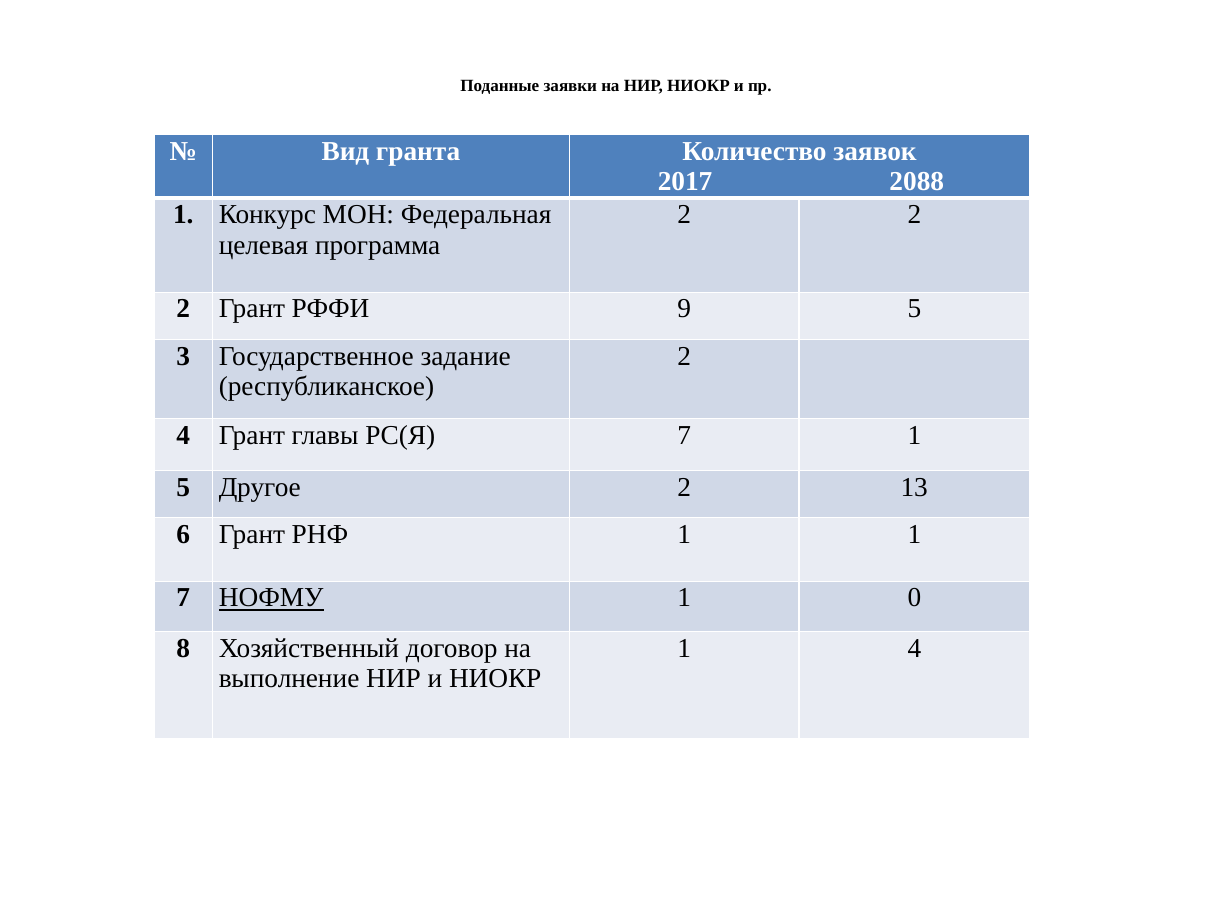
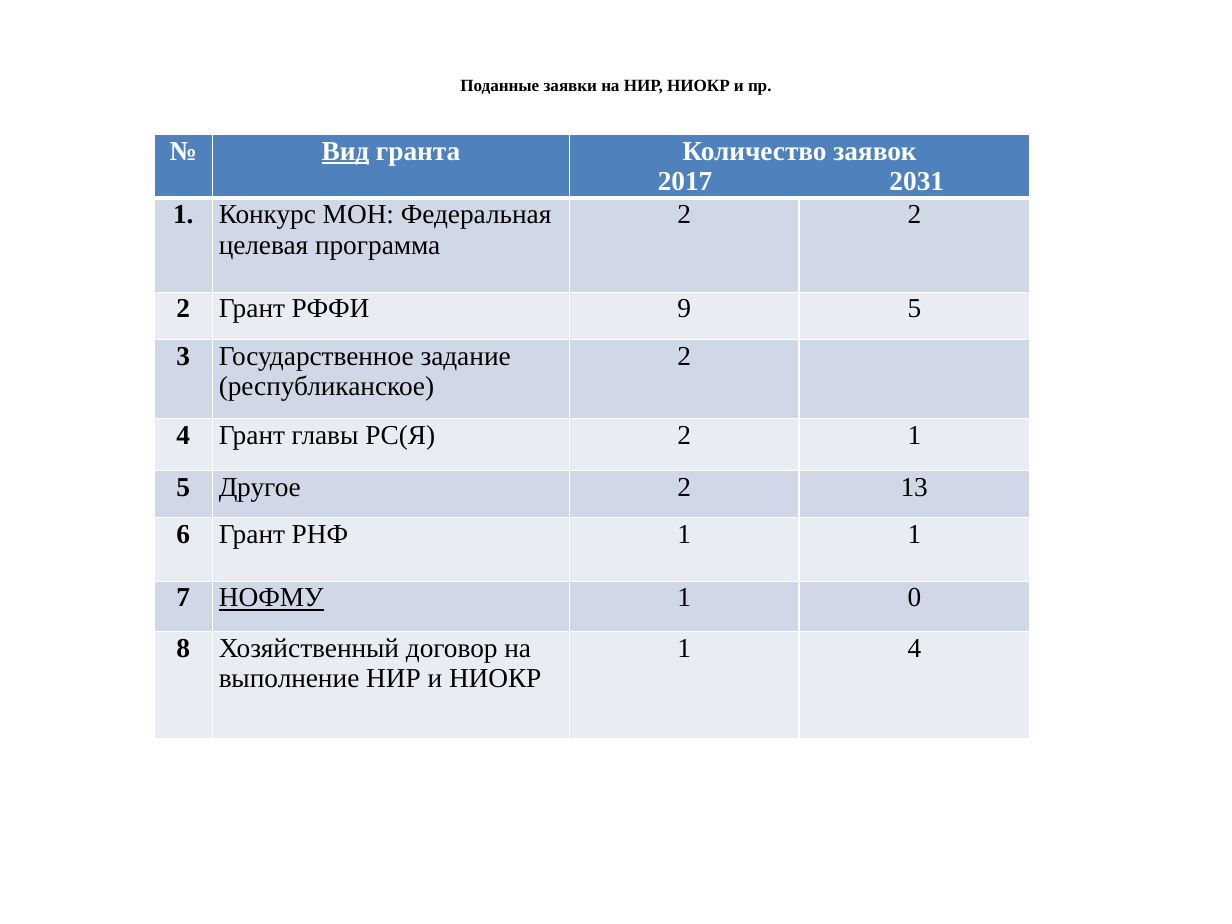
Вид underline: none -> present
2088: 2088 -> 2031
РС(Я 7: 7 -> 2
